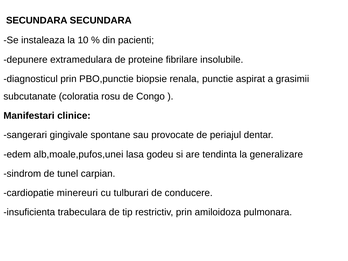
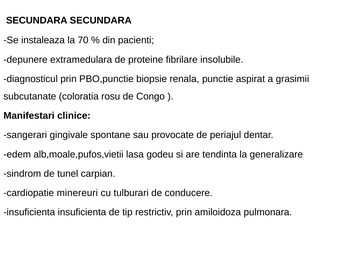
10: 10 -> 70
alb,moale,pufos,unei: alb,moale,pufos,unei -> alb,moale,pufos,vietii
insuficienta trabeculara: trabeculara -> insuficienta
